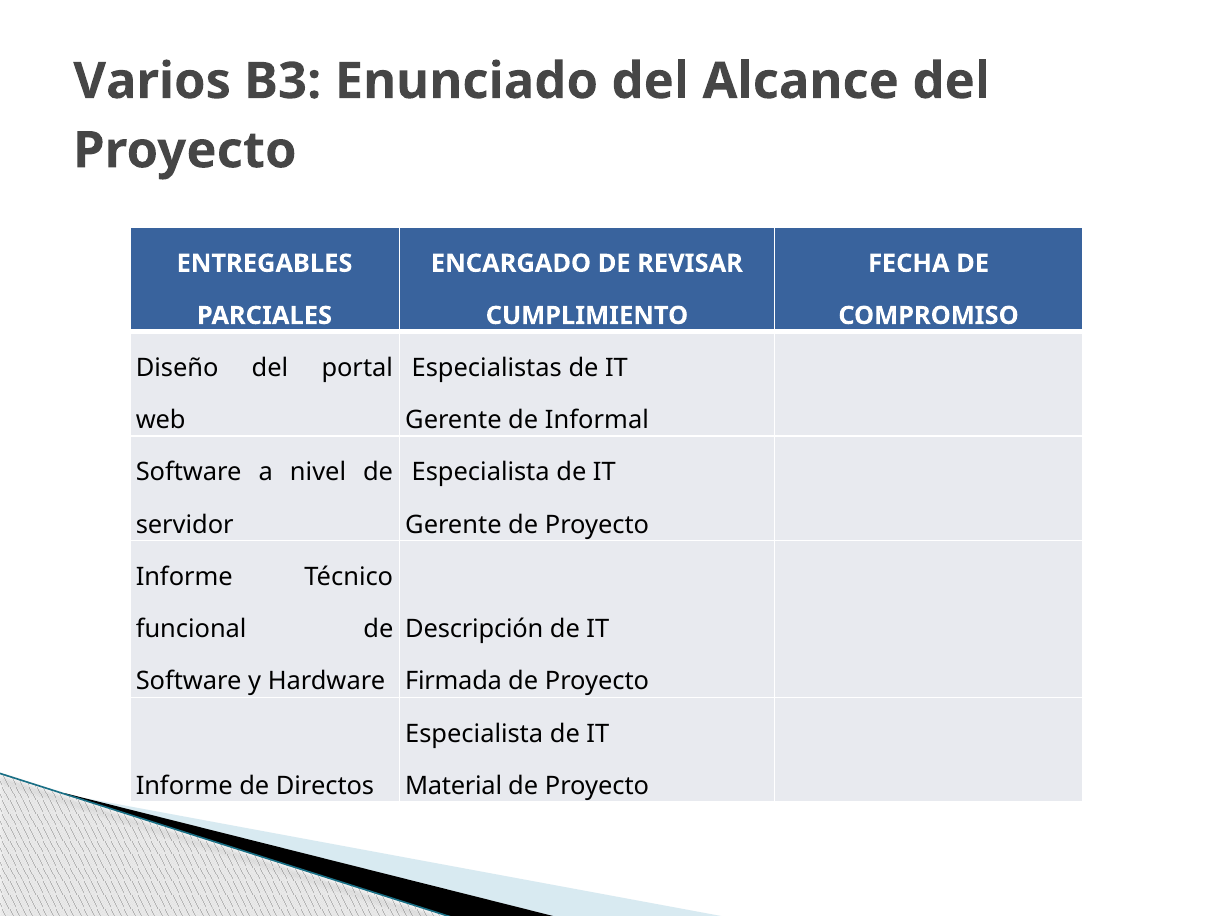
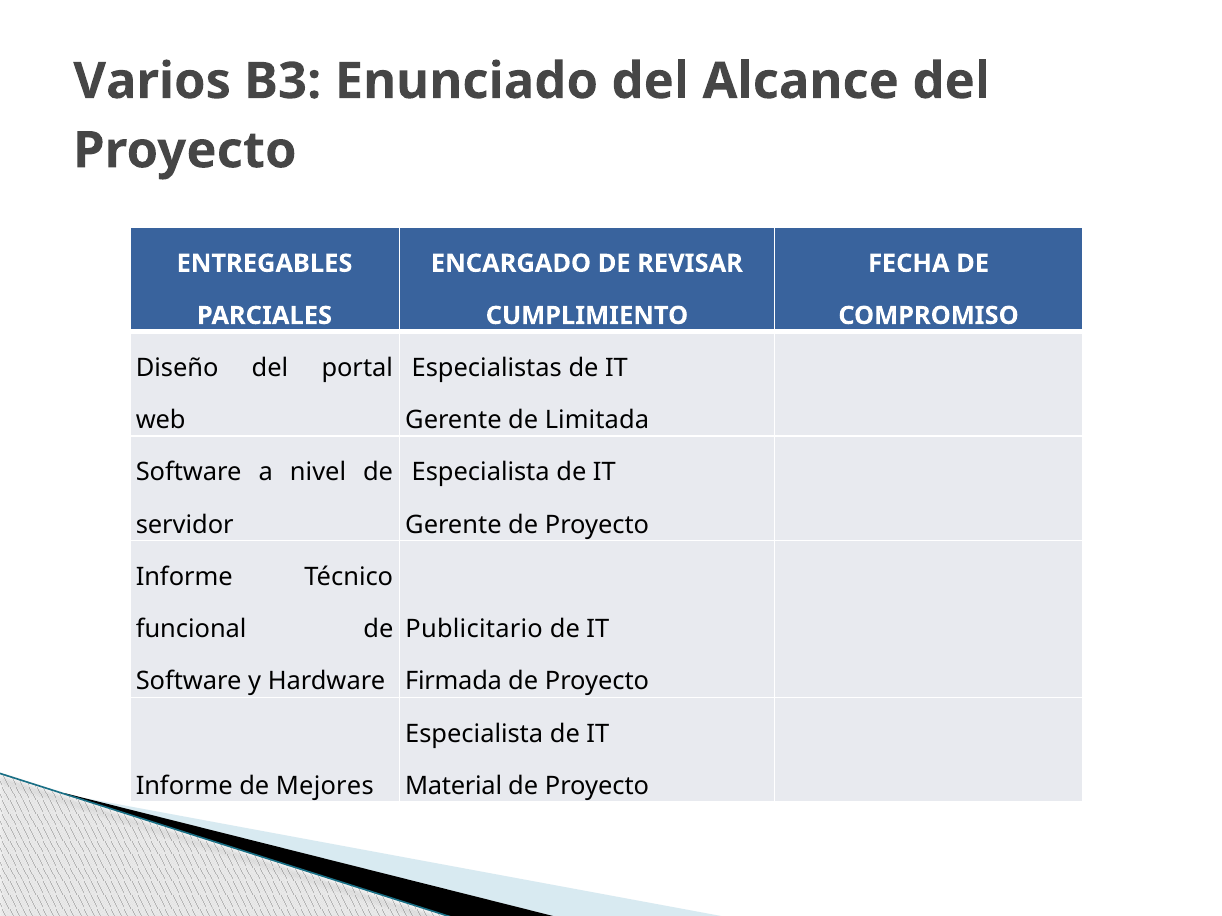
Informal: Informal -> Limitada
Descripción: Descripción -> Publicitario
Directos: Directos -> Mejores
